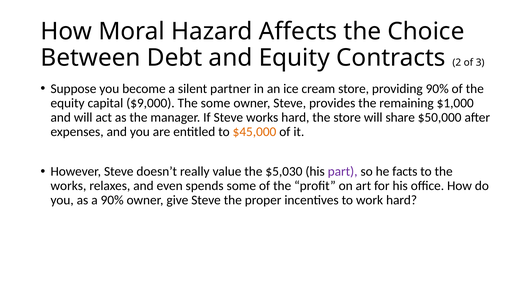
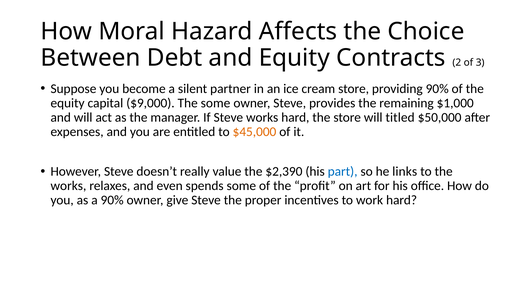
share: share -> titled
$5,030: $5,030 -> $2,390
part colour: purple -> blue
facts: facts -> links
